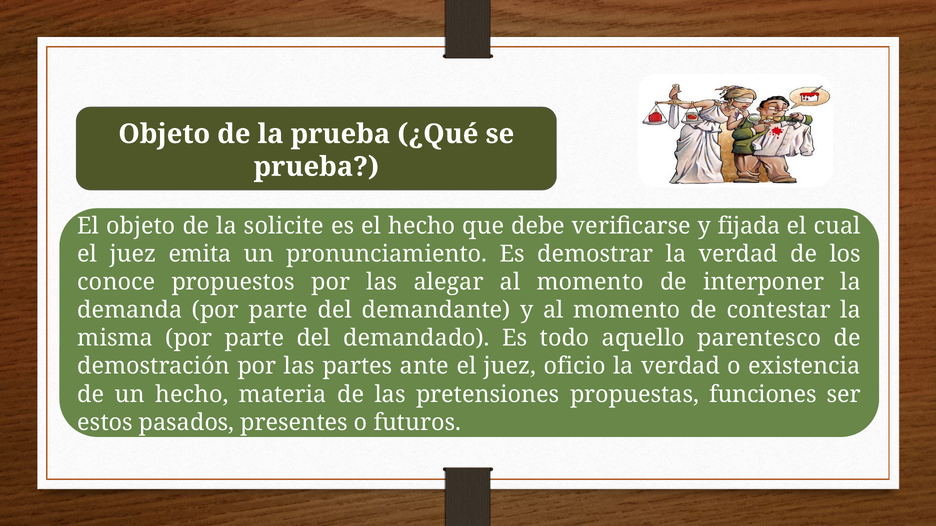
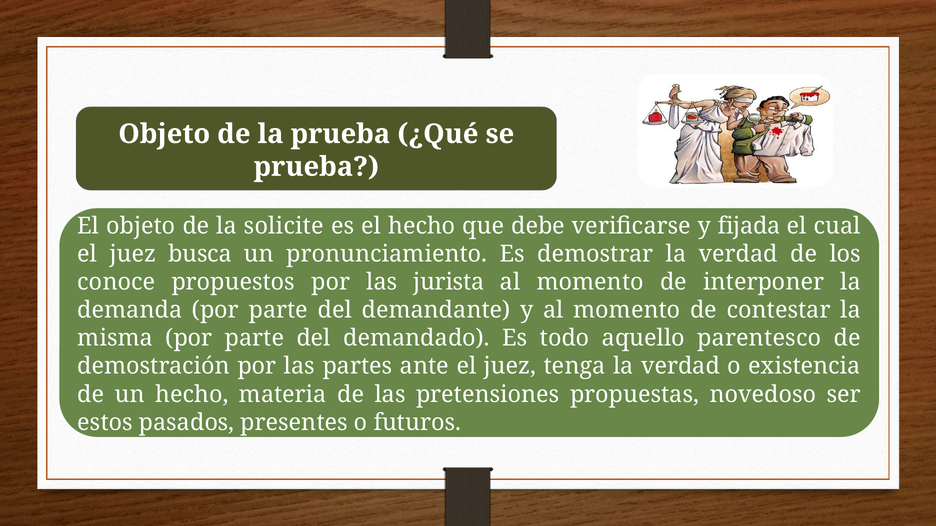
emita: emita -> busca
alegar: alegar -> jurista
oficio: oficio -> tenga
funciones: funciones -> novedoso
